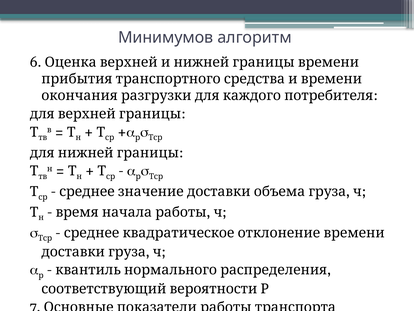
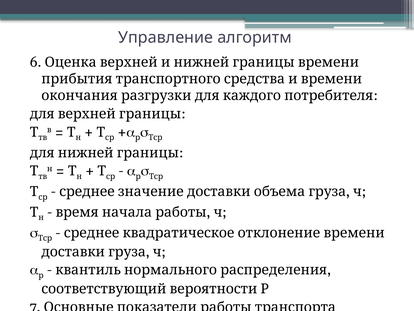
Минимумов: Минимумов -> Управление
